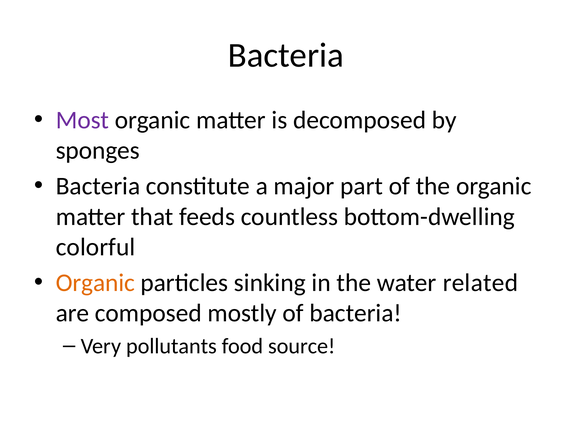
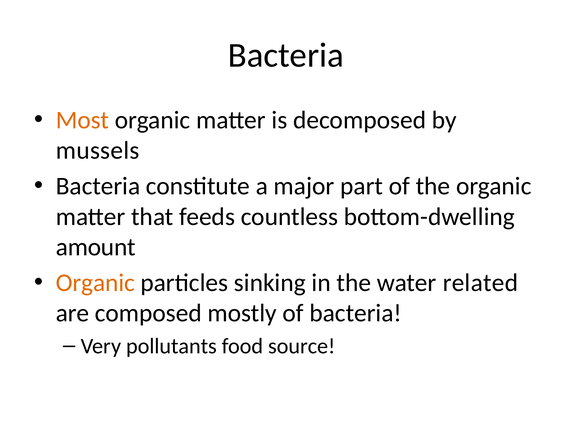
Most colour: purple -> orange
sponges: sponges -> mussels
colorful: colorful -> amount
